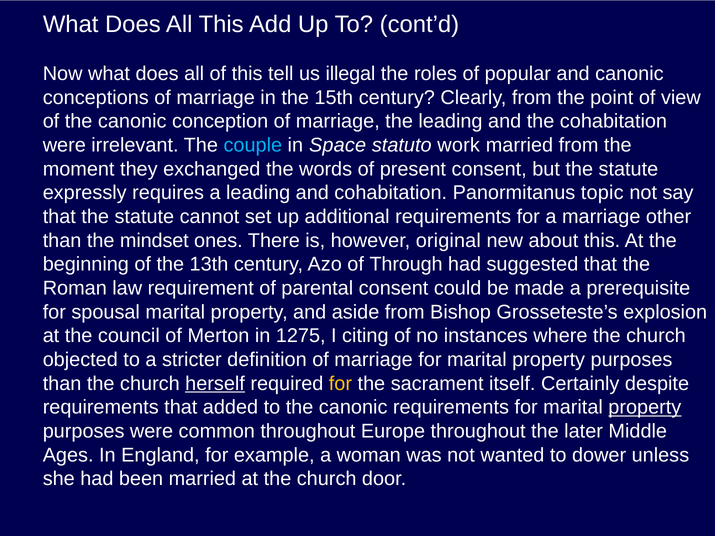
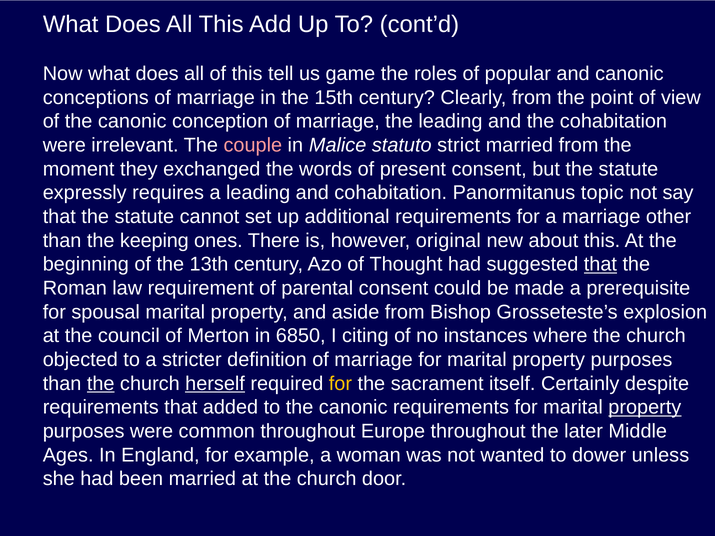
illegal: illegal -> game
couple colour: light blue -> pink
Space: Space -> Malice
work: work -> strict
mindset: mindset -> keeping
Through: Through -> Thought
that at (600, 265) underline: none -> present
1275: 1275 -> 6850
the at (101, 384) underline: none -> present
